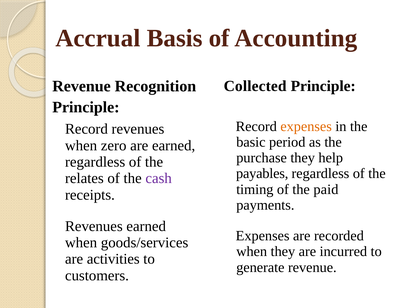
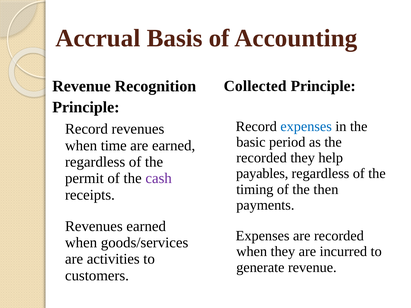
expenses at (306, 126) colour: orange -> blue
zero: zero -> time
purchase at (262, 158): purchase -> recorded
relates: relates -> permit
paid: paid -> then
